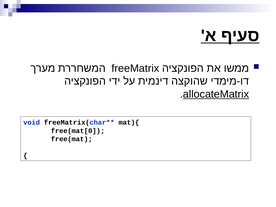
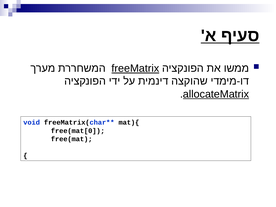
freeMatrix underline: none -> present
